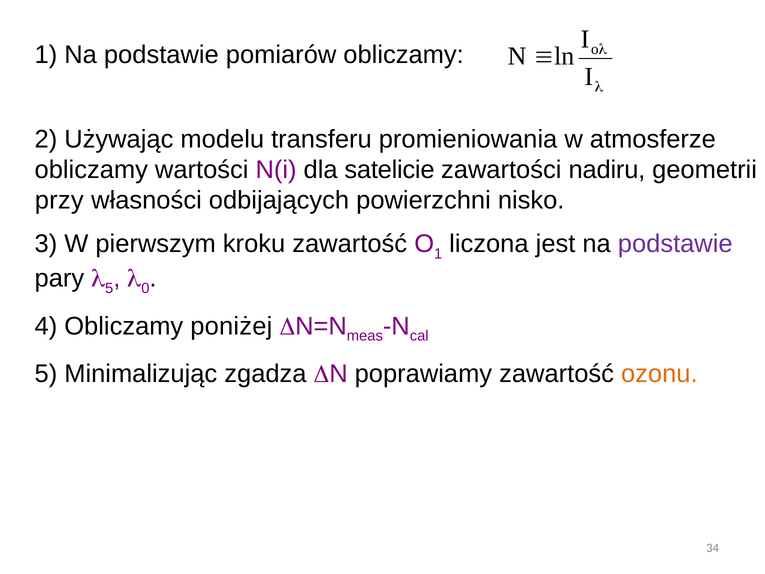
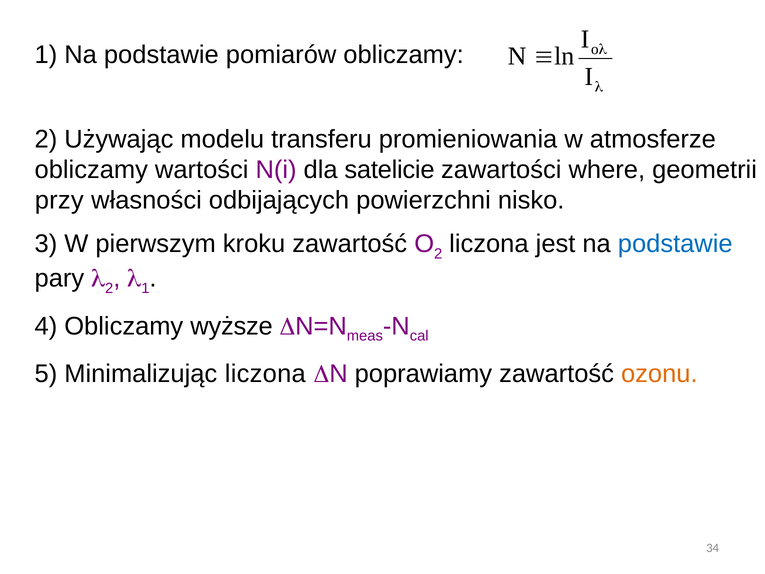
nadiru: nadiru -> where
1 at (438, 254): 1 -> 2
podstawie at (675, 244) colour: purple -> blue
5 at (109, 288): 5 -> 2
0 at (145, 288): 0 -> 1
poniżej: poniżej -> wyższe
Minimalizując zgadza: zgadza -> liczona
